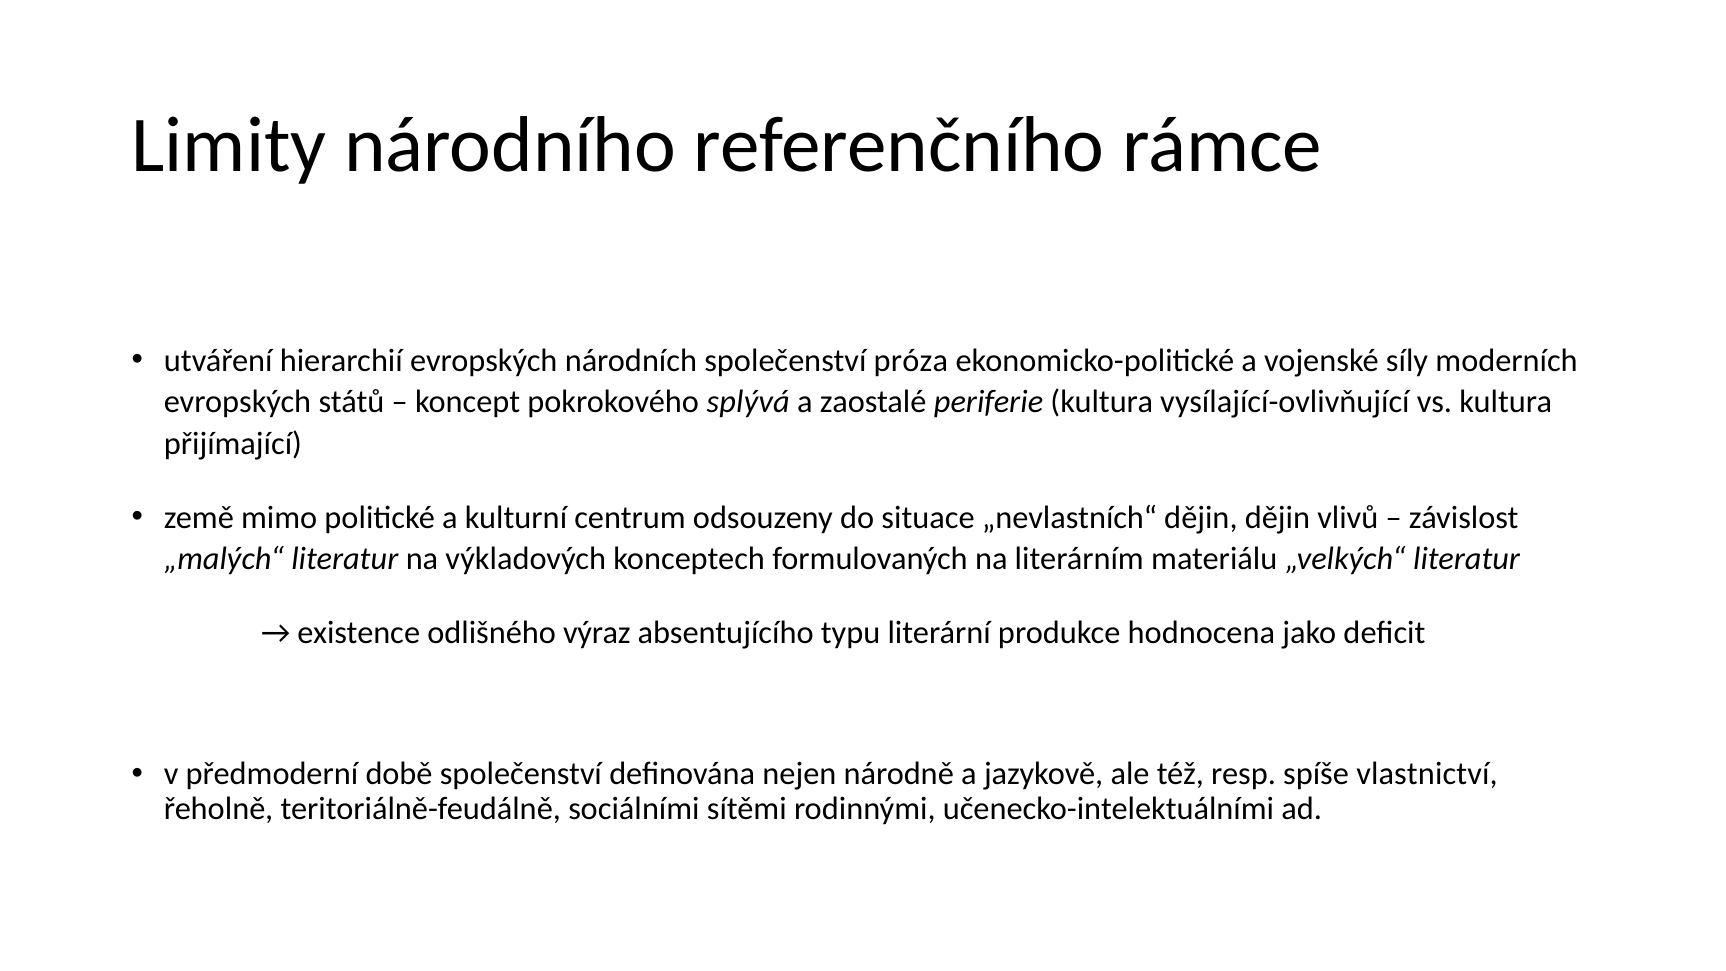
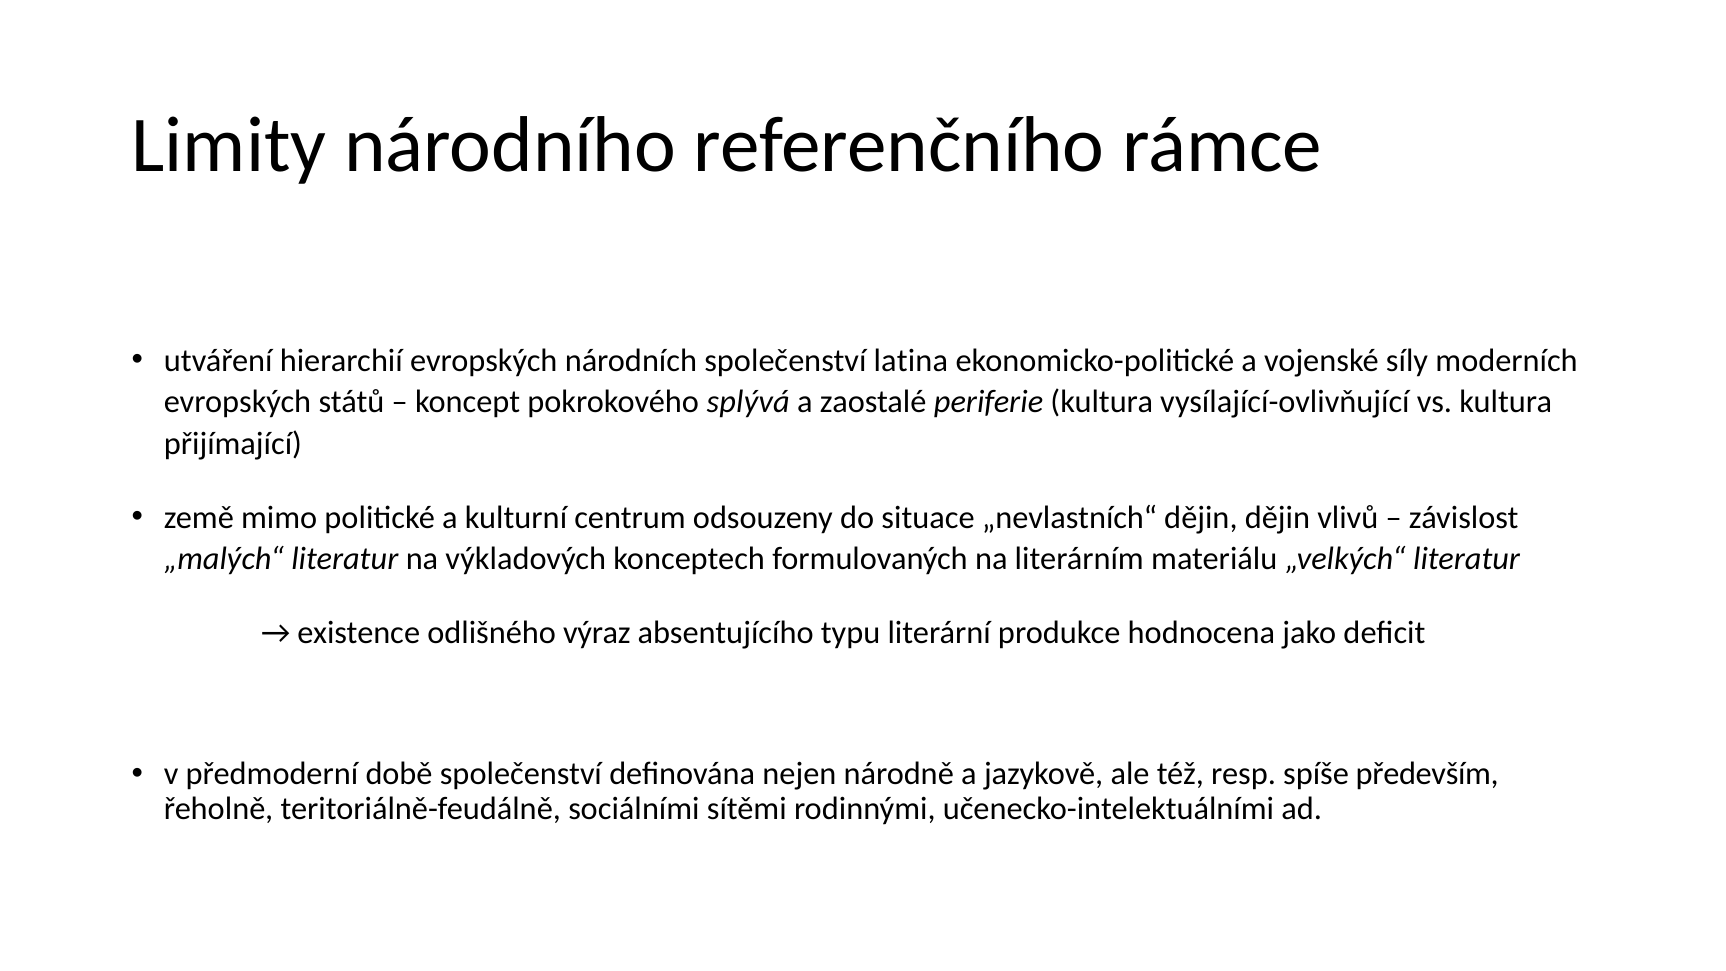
próza: próza -> latina
vlastnictví: vlastnictví -> především
